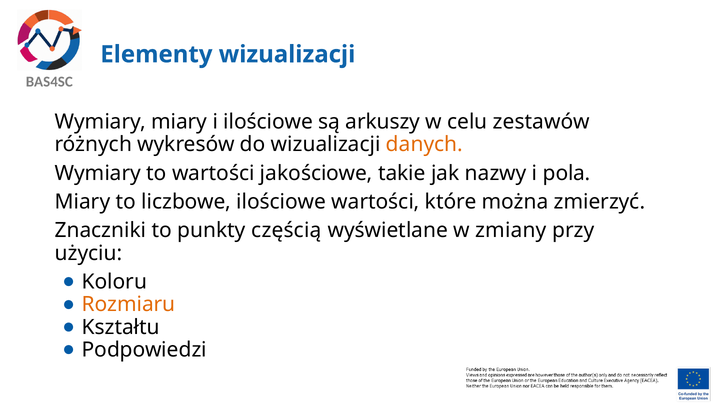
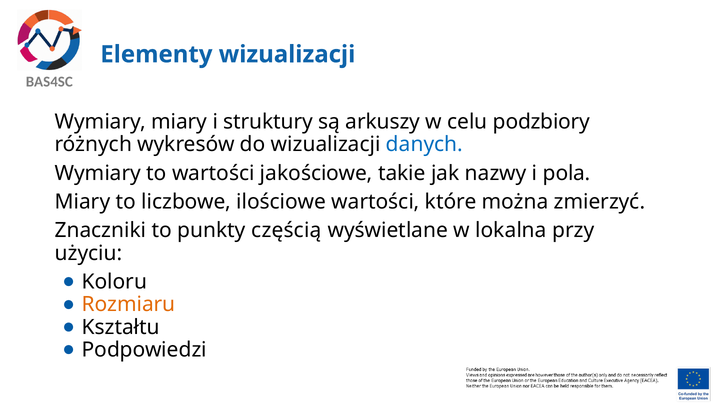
i ilościowe: ilościowe -> struktury
zestawów: zestawów -> podzbiory
danych colour: orange -> blue
zmiany: zmiany -> lokalna
